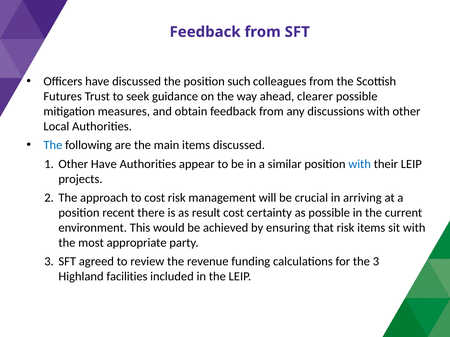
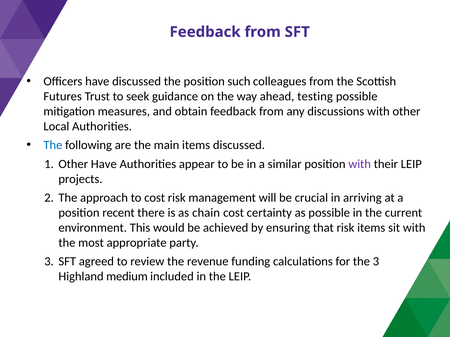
clearer: clearer -> testing
with at (360, 164) colour: blue -> purple
result: result -> chain
facilities: facilities -> medium
